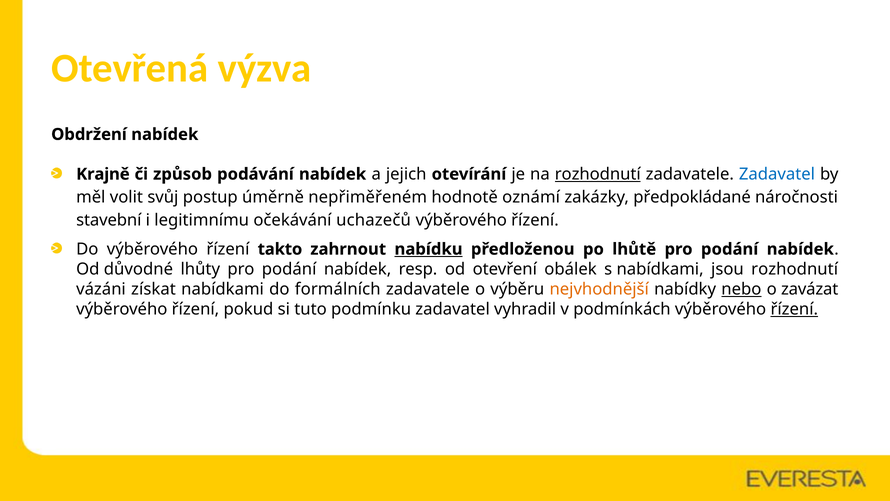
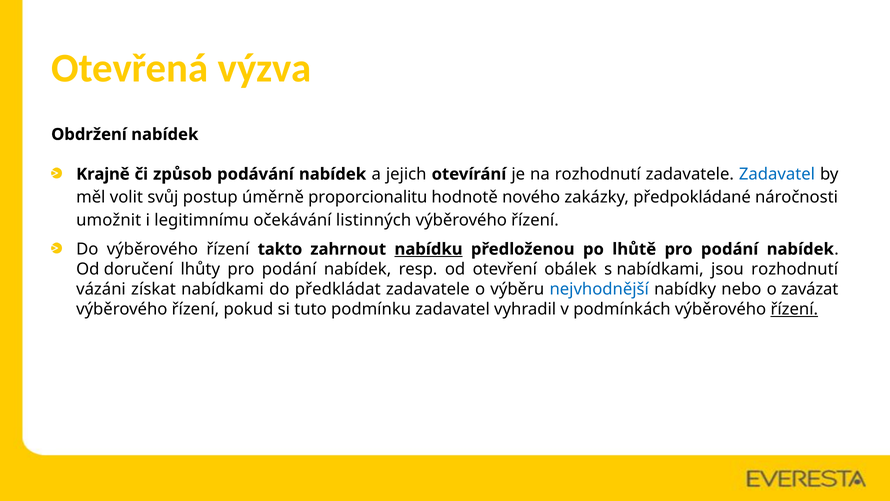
rozhodnutí at (598, 174) underline: present -> none
nepřiměřeném: nepřiměřeném -> proporcionalitu
oznámí: oznámí -> nového
stavební: stavební -> umožnit
uchazečů: uchazečů -> listinných
důvodné: důvodné -> doručení
formálních: formálních -> předkládat
nejvhodnější colour: orange -> blue
nebo underline: present -> none
